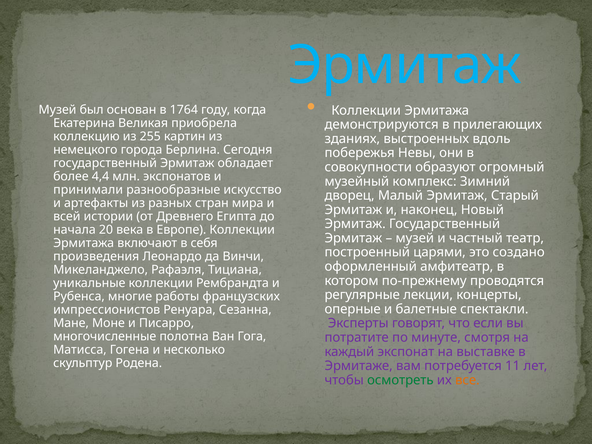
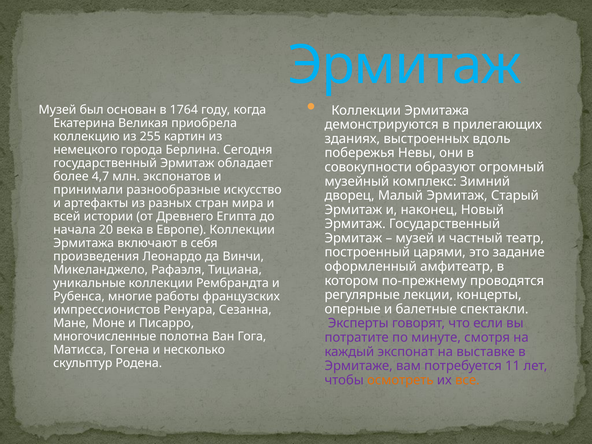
4,4: 4,4 -> 4,7
создано: создано -> задание
осмотреть colour: green -> orange
